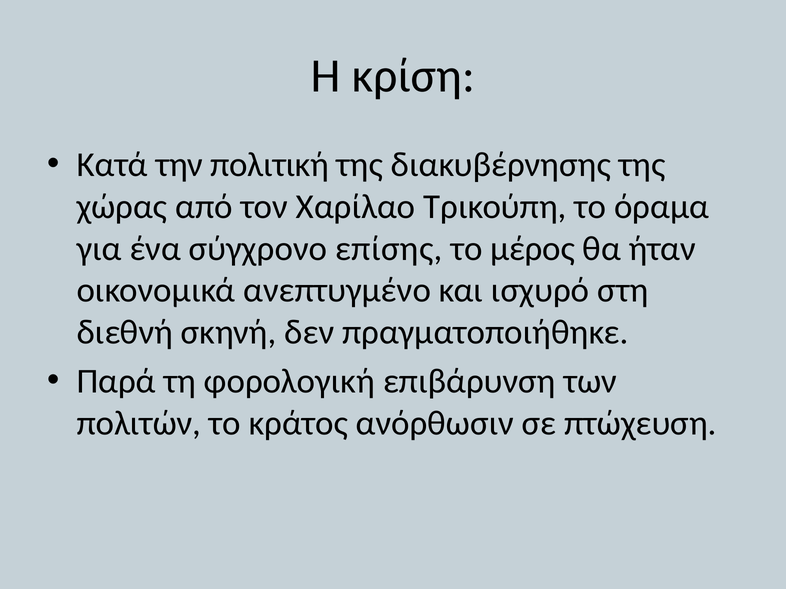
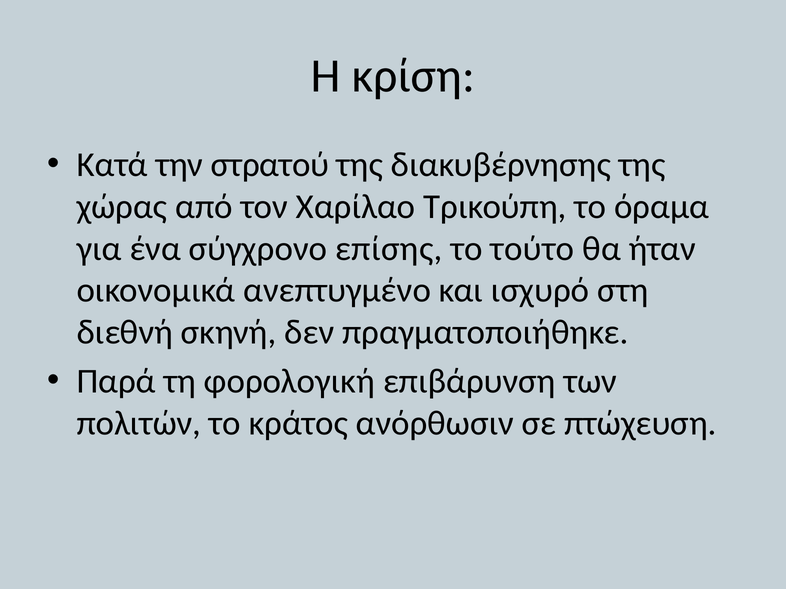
πολιτική: πολιτική -> στρατού
μέρος: μέρος -> τούτο
